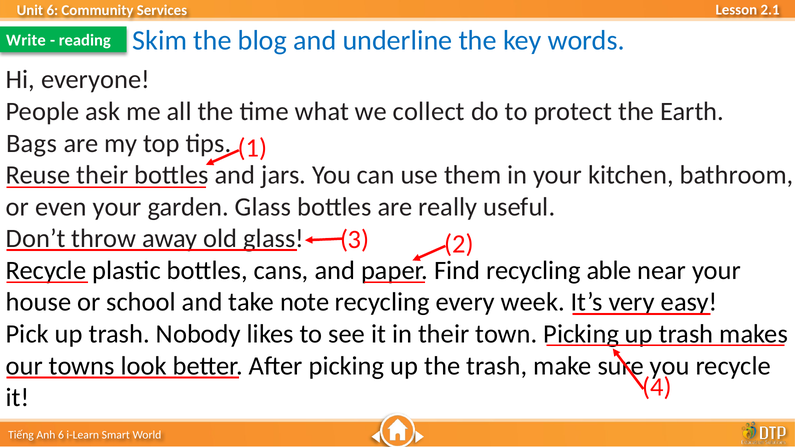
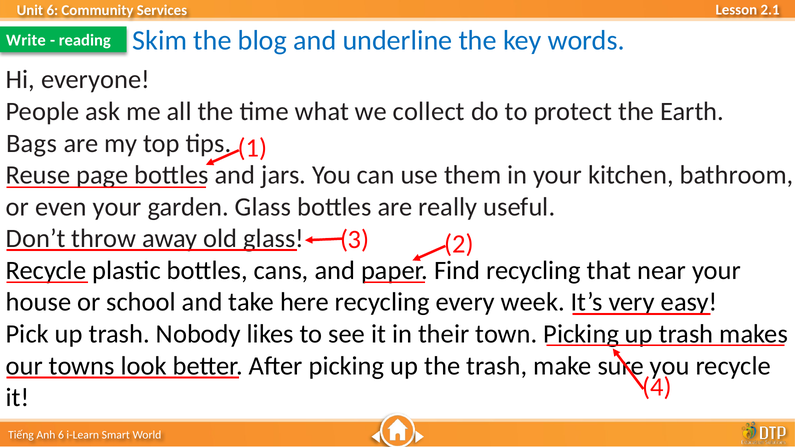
Reuse their: their -> page
able: able -> that
note: note -> here
